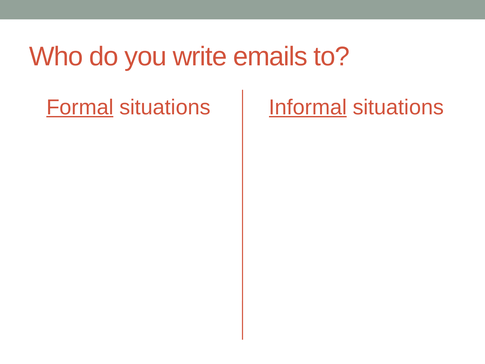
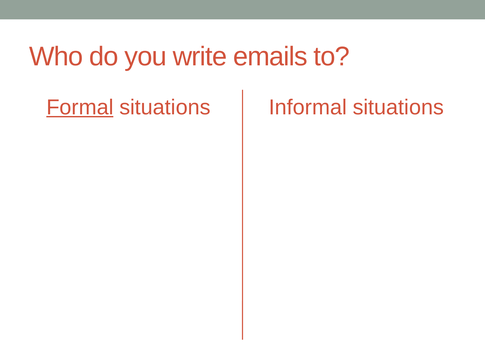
Informal underline: present -> none
